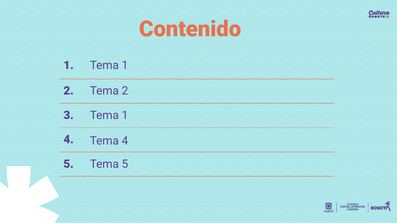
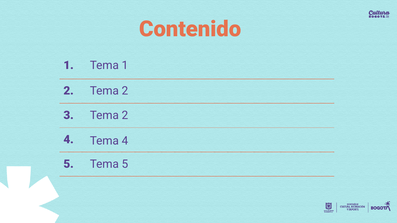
1 at (125, 115): 1 -> 2
